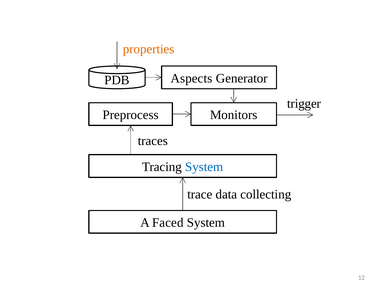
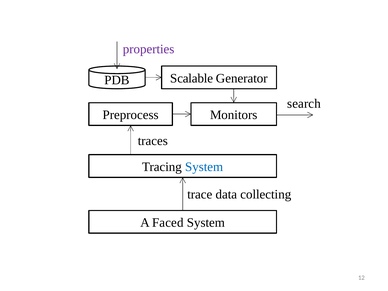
properties colour: orange -> purple
Aspects: Aspects -> Scalable
trigger: trigger -> search
